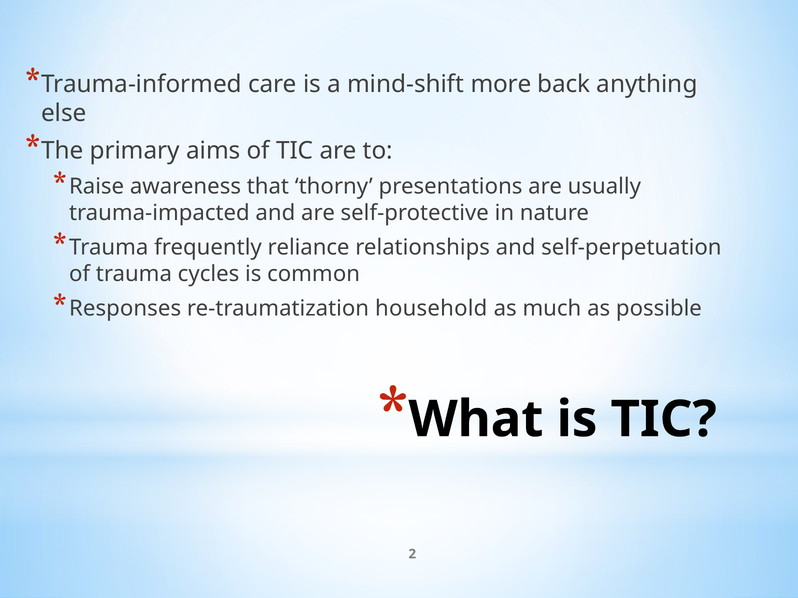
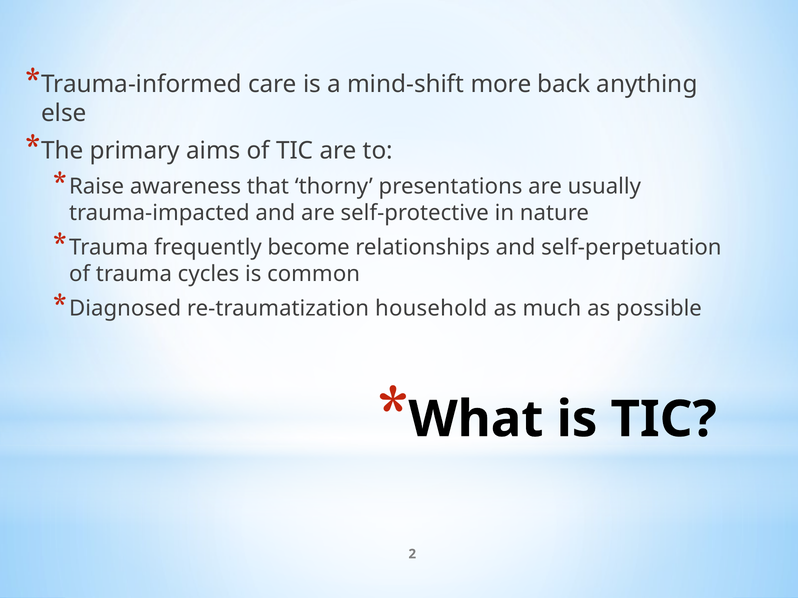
reliance: reliance -> become
Responses: Responses -> Diagnosed
